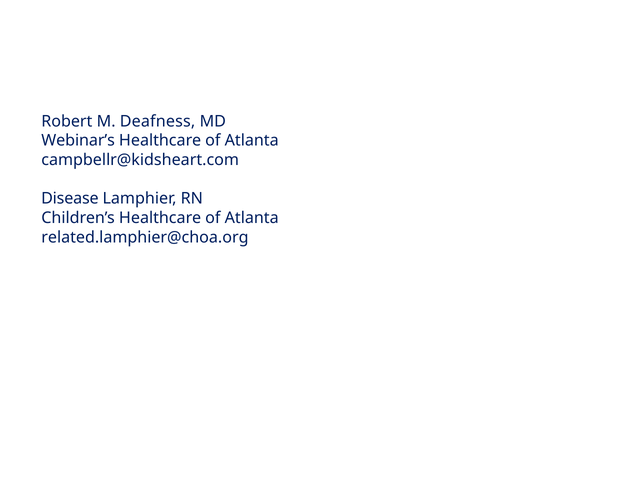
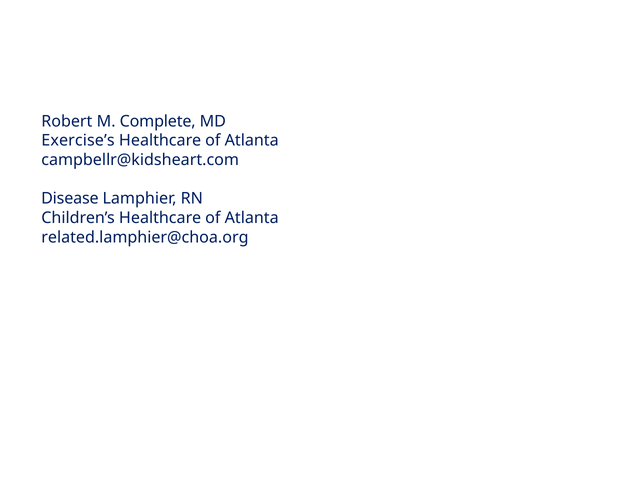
Deafness: Deafness -> Complete
Webinar’s: Webinar’s -> Exercise’s
